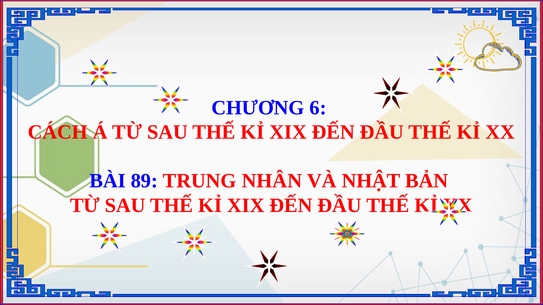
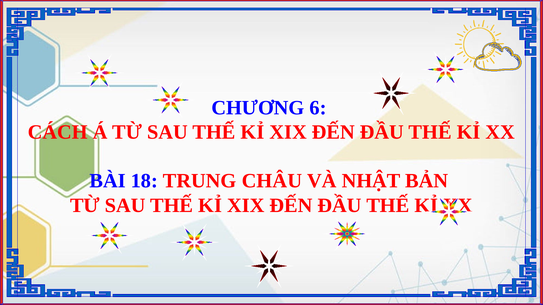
89: 89 -> 18
NHÂN: NHÂN -> CHÂU
